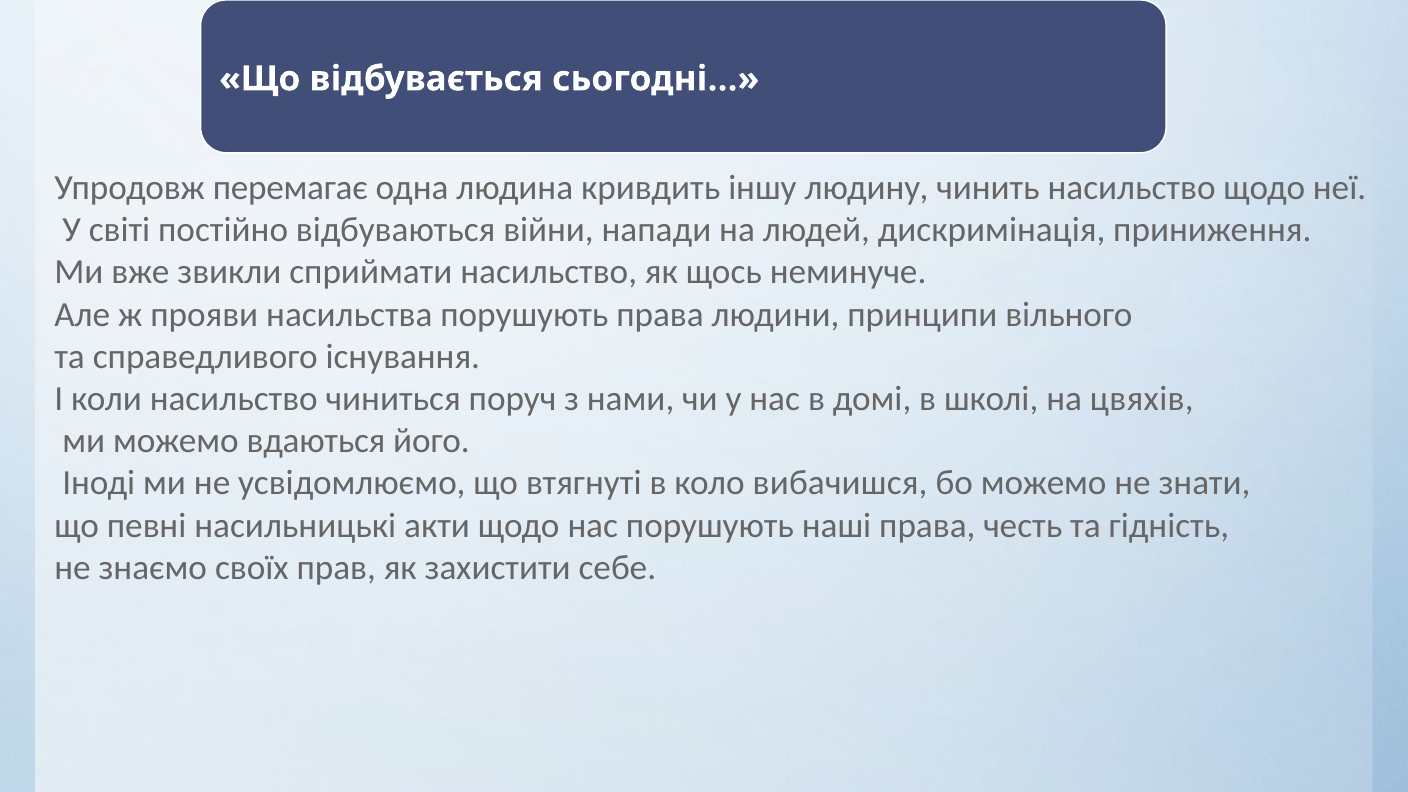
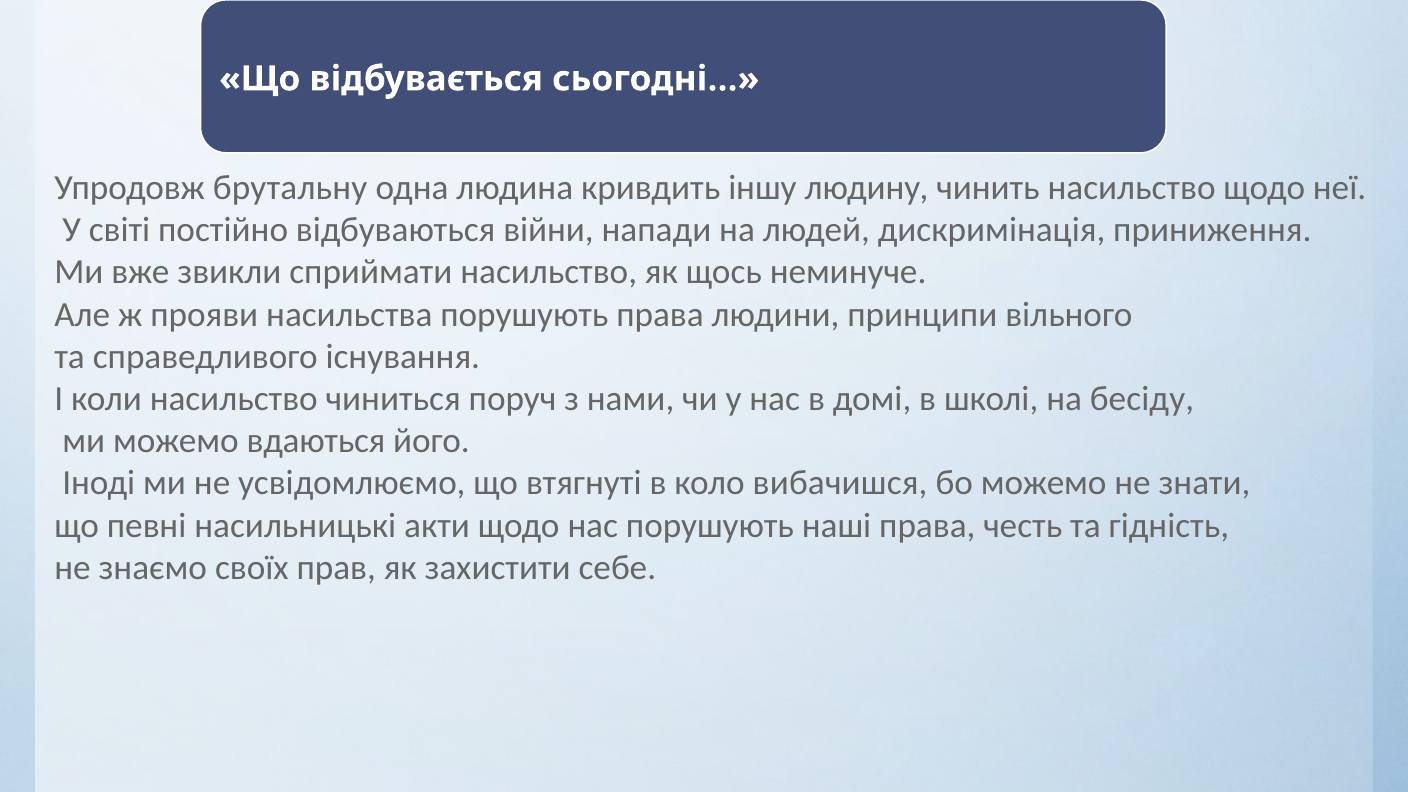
перемагає: перемагає -> брутальну
цвяхів: цвяхів -> бесіду
